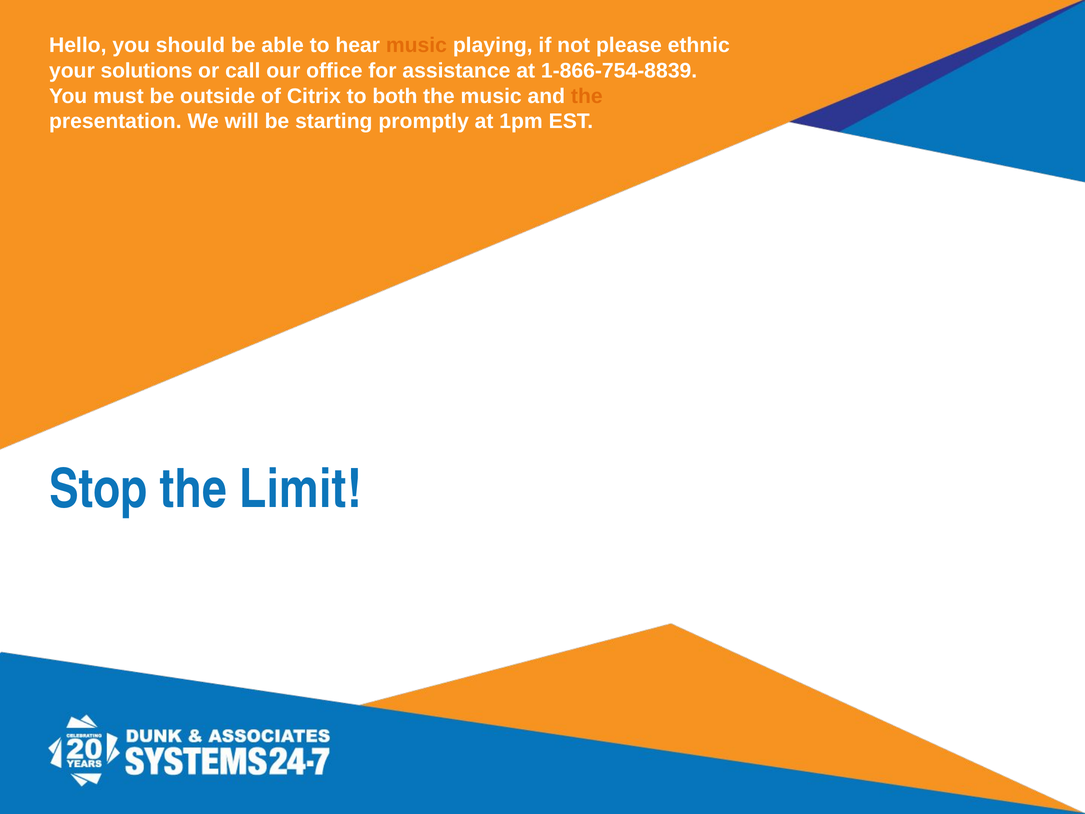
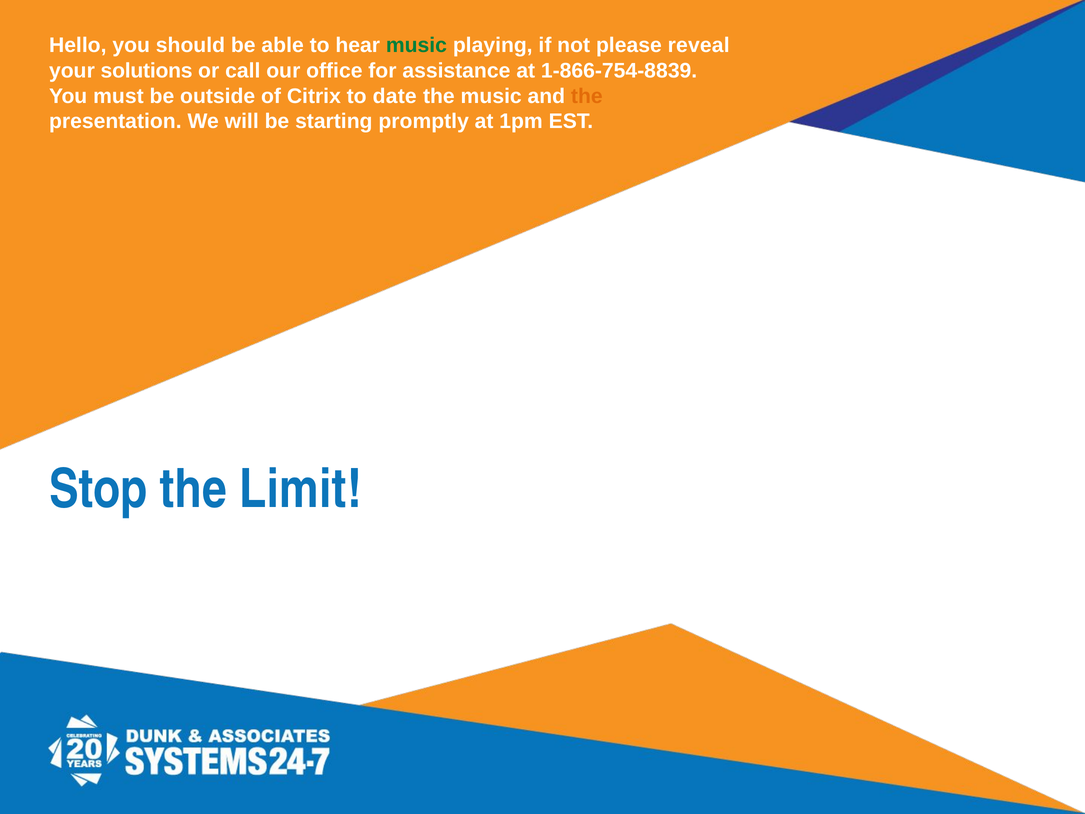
music at (416, 45) colour: orange -> green
ethnic: ethnic -> reveal
both: both -> date
